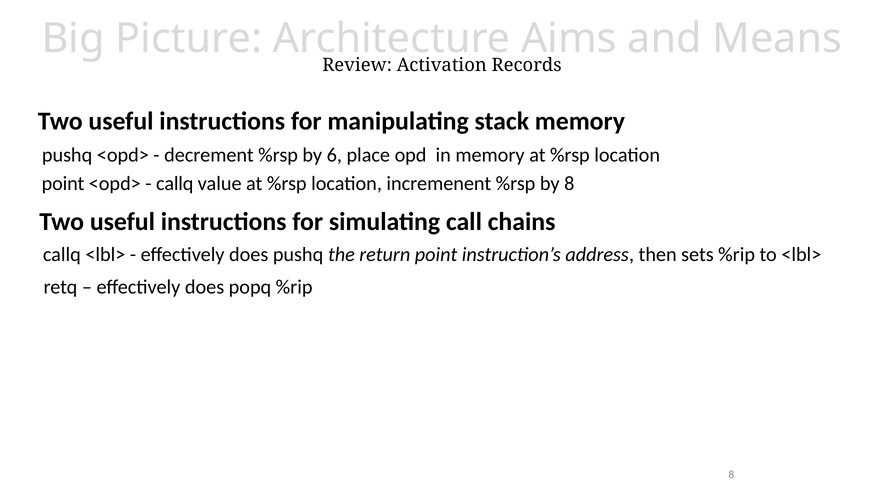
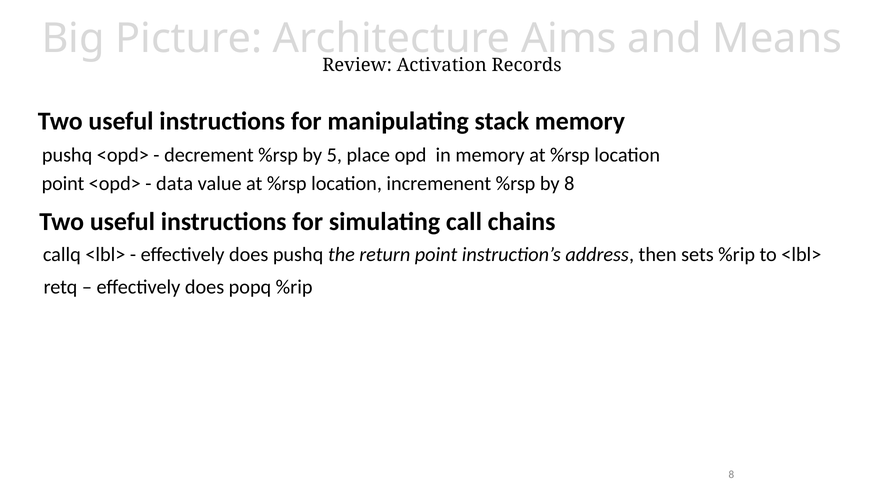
6: 6 -> 5
callq at (175, 184): callq -> data
